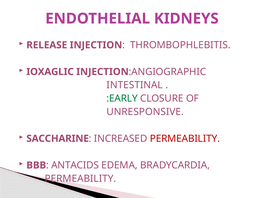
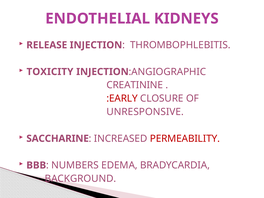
IOXAGLIC: IOXAGLIC -> TOXICITY
INTESTINAL: INTESTINAL -> CREATININE
:EARLY colour: green -> red
ANTACIDS: ANTACIDS -> NUMBERS
PERMEABILITY at (80, 179): PERMEABILITY -> BACKGROUND
